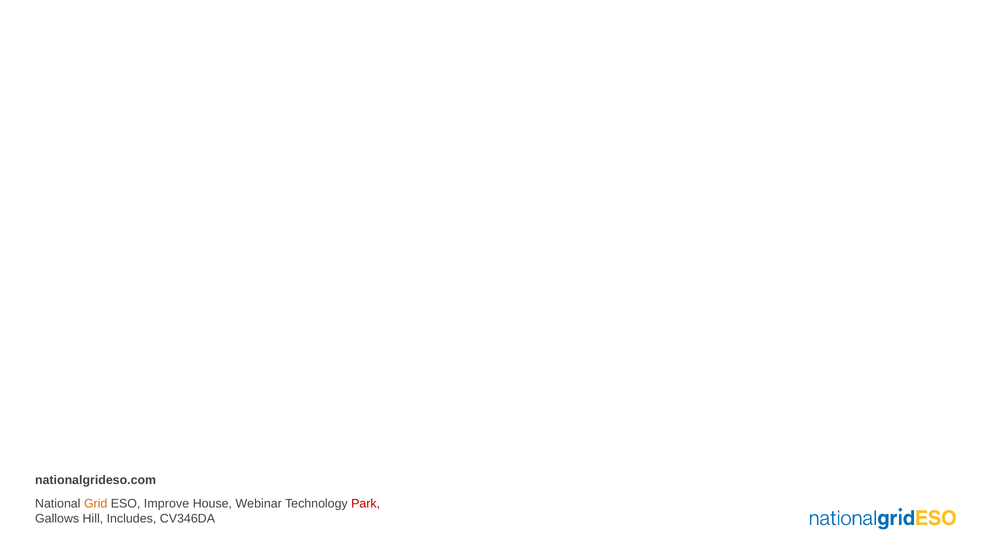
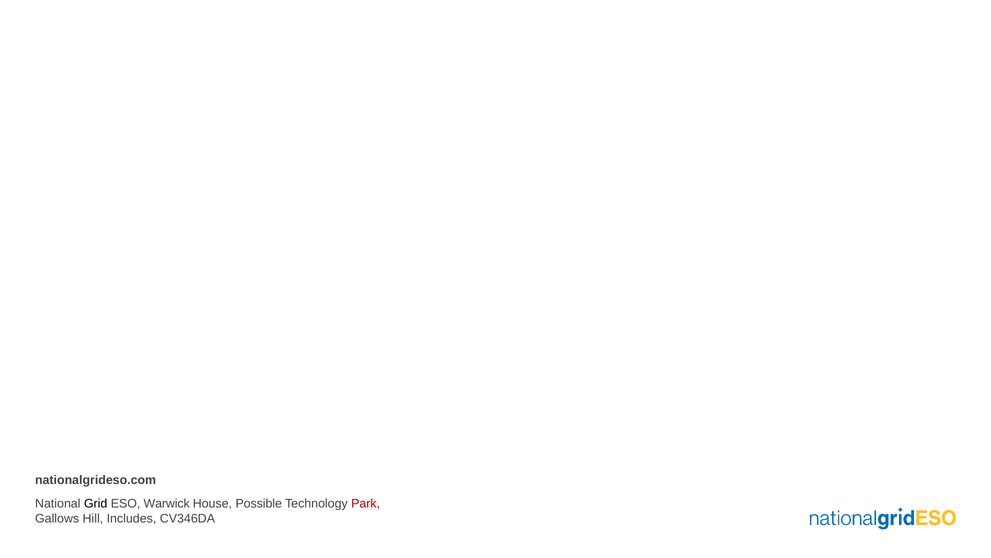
Grid colour: orange -> black
Improve: Improve -> Warwick
Webinar: Webinar -> Possible
